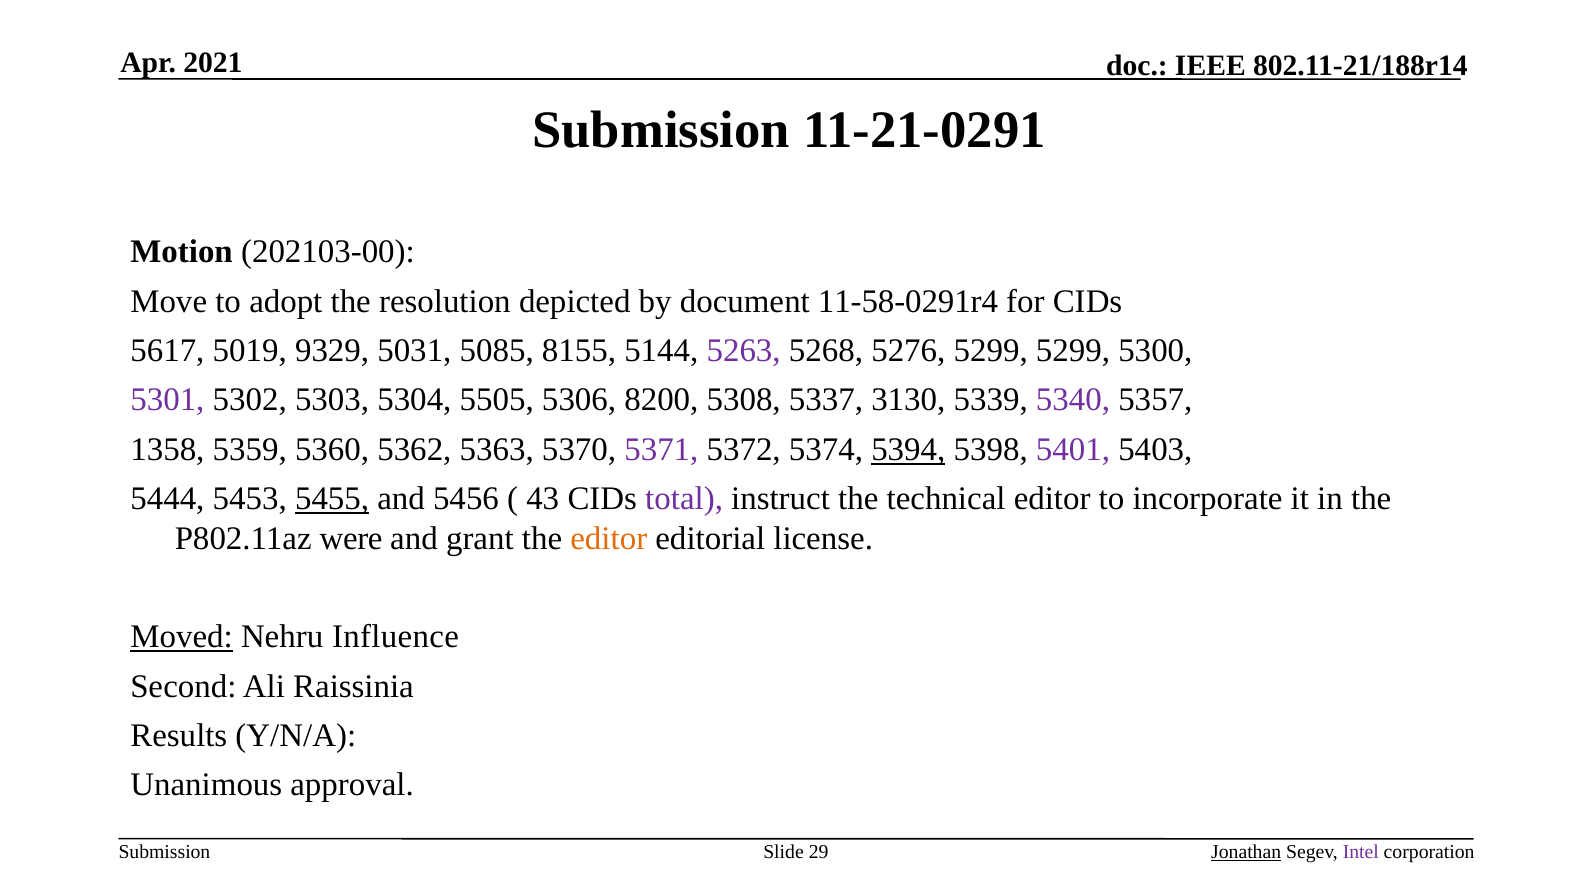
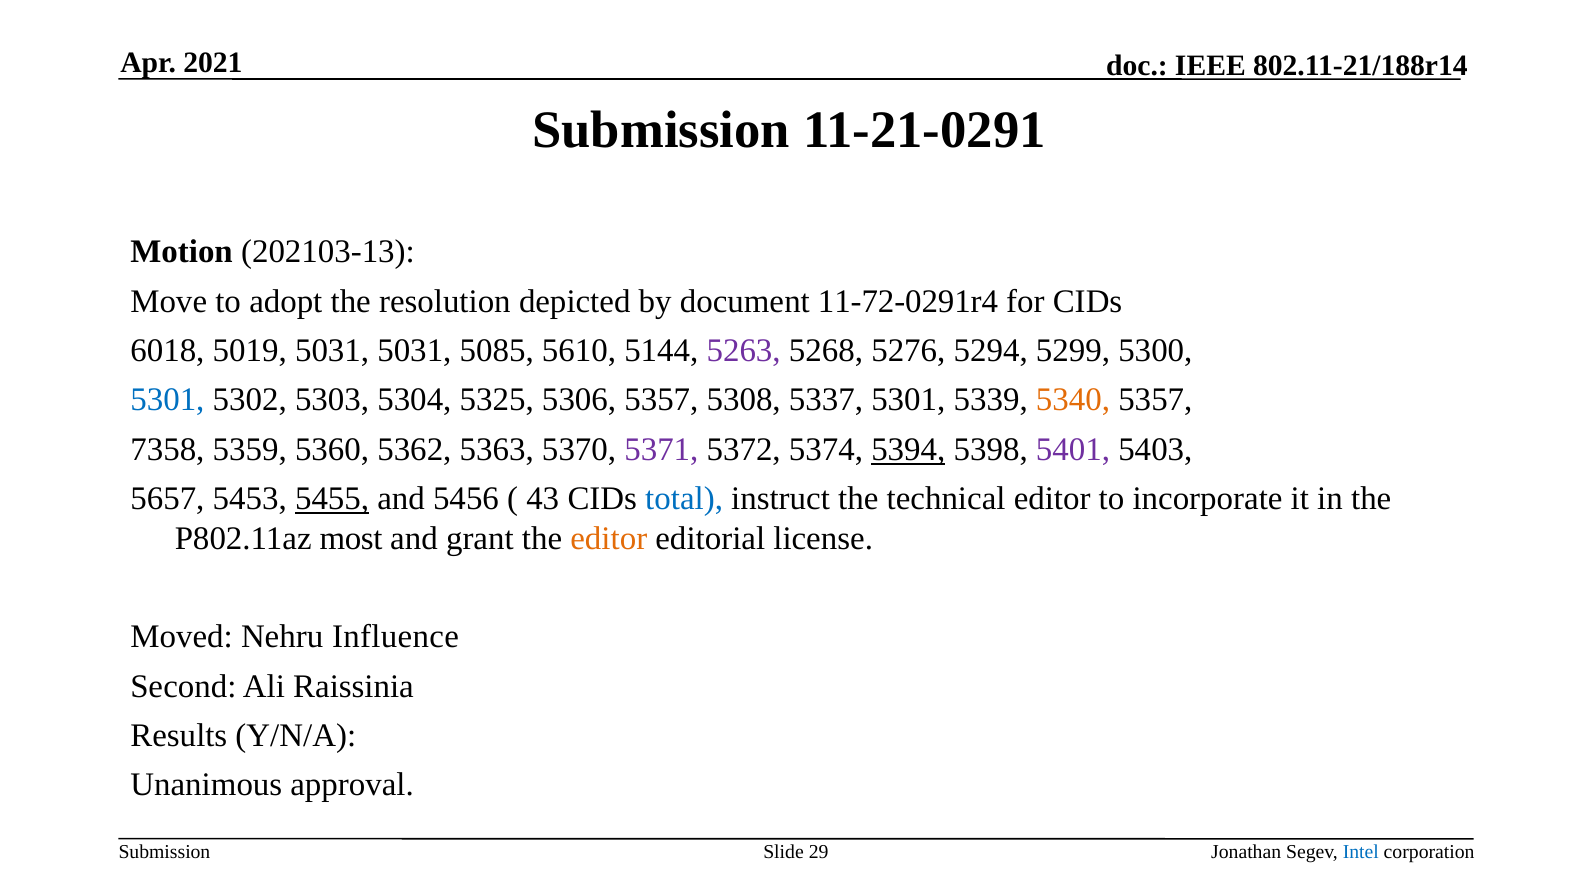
202103-00: 202103-00 -> 202103-13
11-58-0291r4: 11-58-0291r4 -> 11-72-0291r4
5617: 5617 -> 6018
5019 9329: 9329 -> 5031
8155: 8155 -> 5610
5276 5299: 5299 -> 5294
5301 at (167, 400) colour: purple -> blue
5505: 5505 -> 5325
5306 8200: 8200 -> 5357
5337 3130: 3130 -> 5301
5340 colour: purple -> orange
1358: 1358 -> 7358
5444: 5444 -> 5657
total colour: purple -> blue
were: were -> most
Moved underline: present -> none
Jonathan underline: present -> none
Intel colour: purple -> blue
